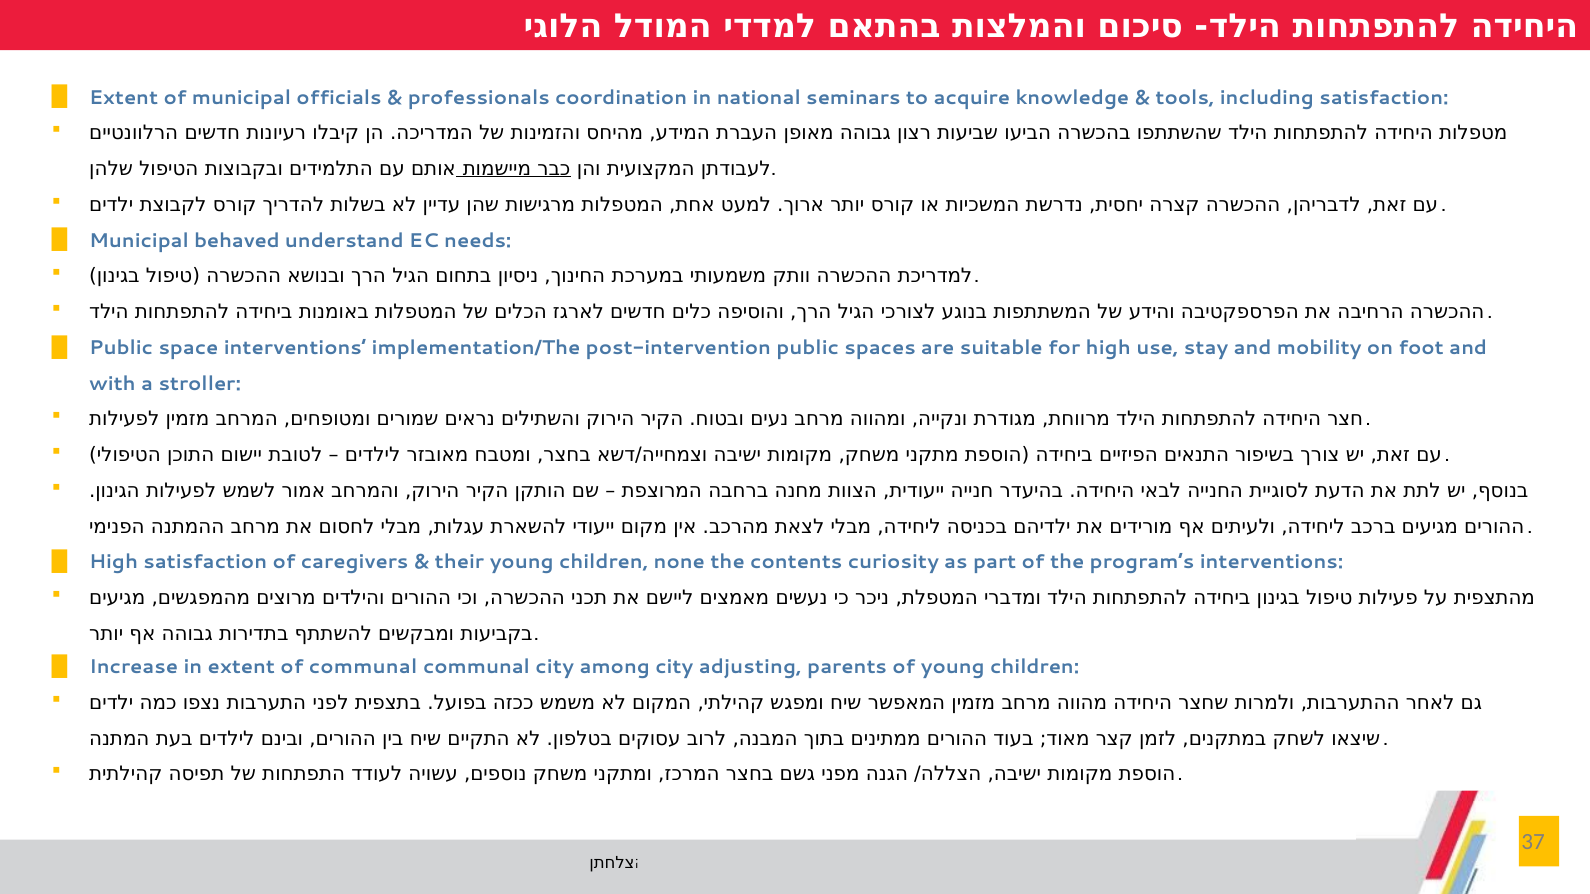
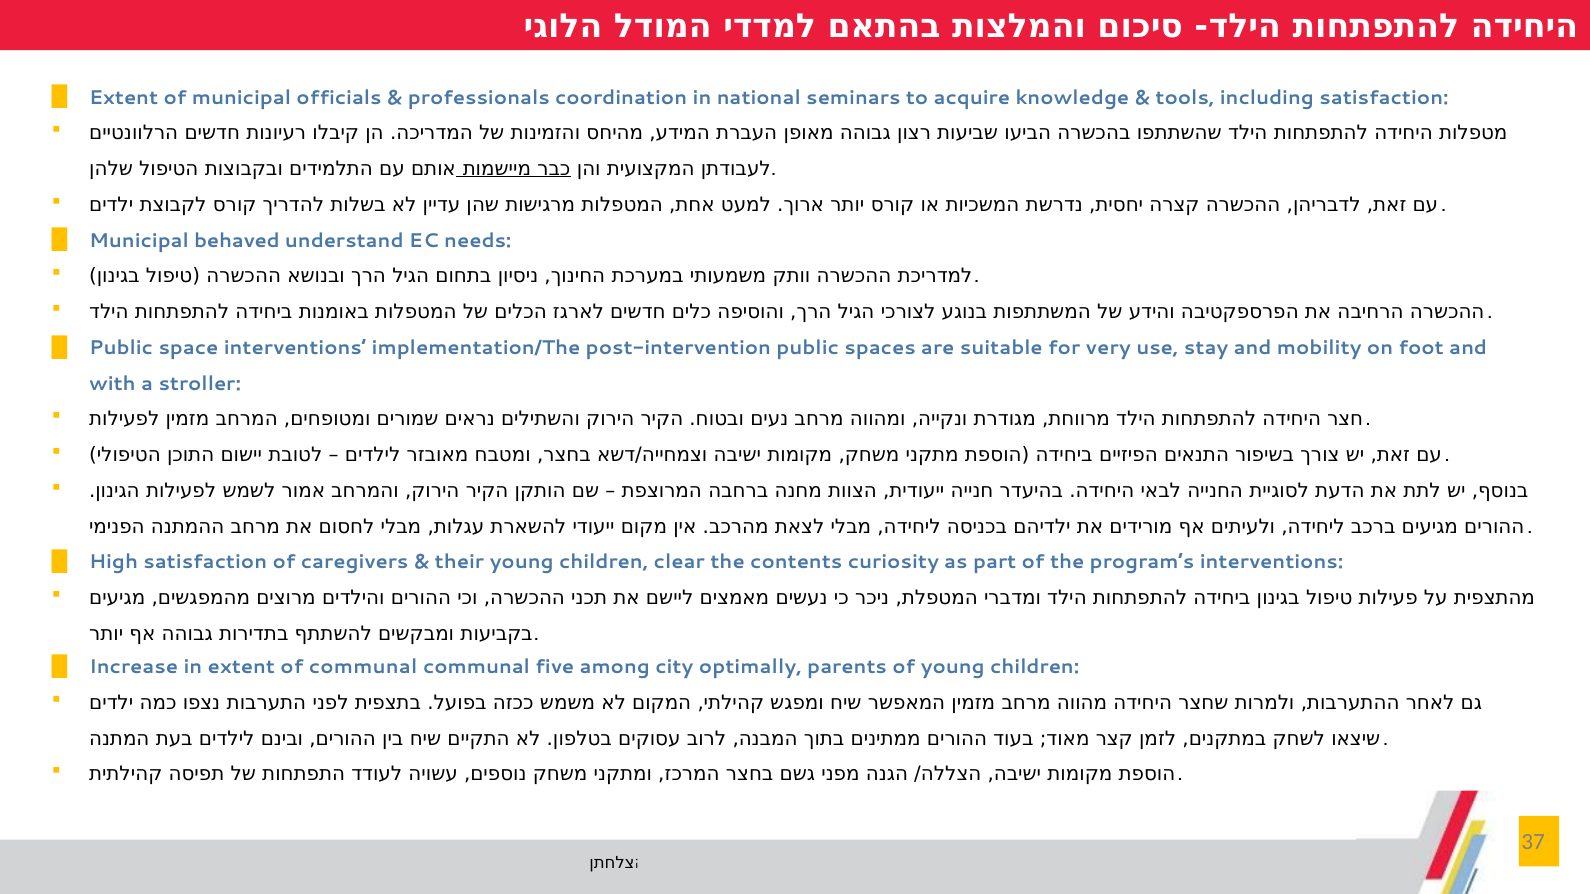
for high: high -> very
none: none -> clear
communal city: city -> five
adjusting: adjusting -> optimally
